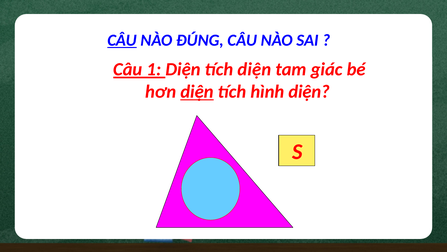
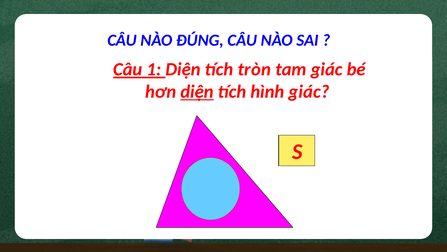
CÂU at (122, 40) underline: present -> none
tích diện: diện -> tròn
hình diện: diện -> giác
